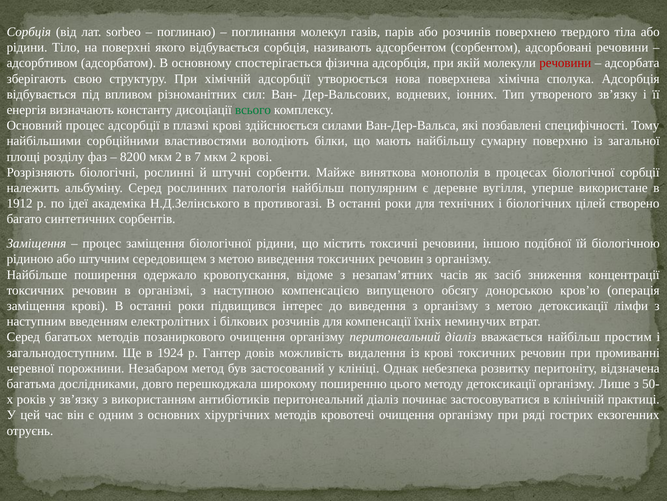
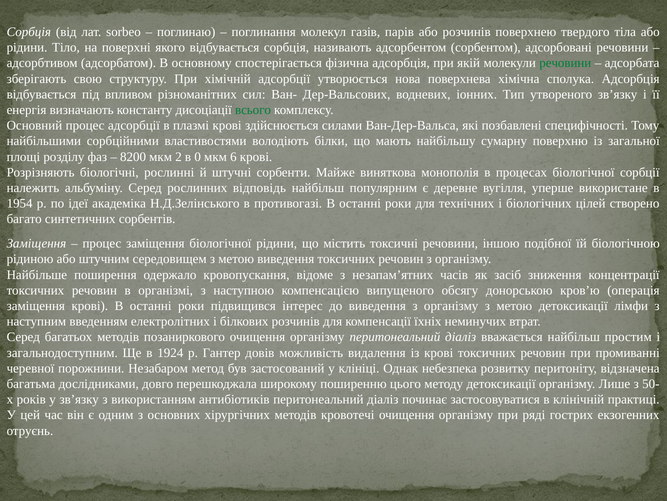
речовини at (565, 63) colour: red -> green
7: 7 -> 0
2 at (233, 157): 2 -> 6
патологія: патологія -> відповідь
1912: 1912 -> 1954
